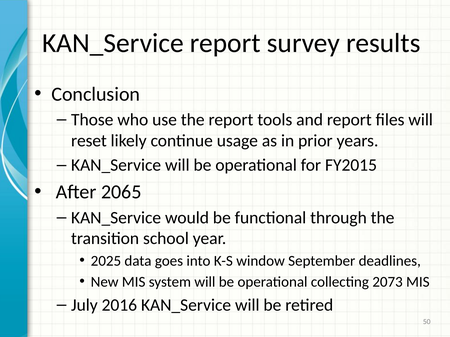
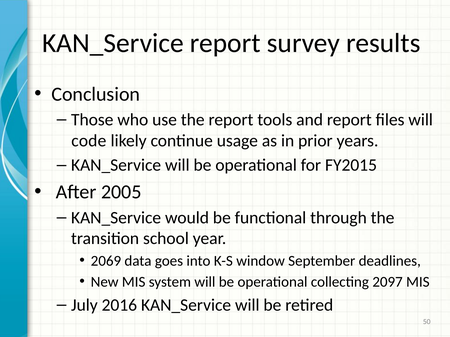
reset: reset -> code
2065: 2065 -> 2005
2025: 2025 -> 2069
2073: 2073 -> 2097
